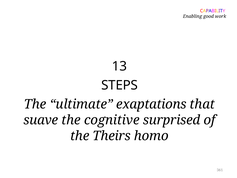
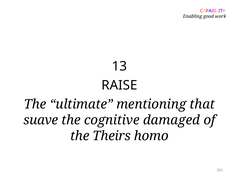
STEPS: STEPS -> RAISE
exaptations: exaptations -> mentioning
surprised: surprised -> damaged
